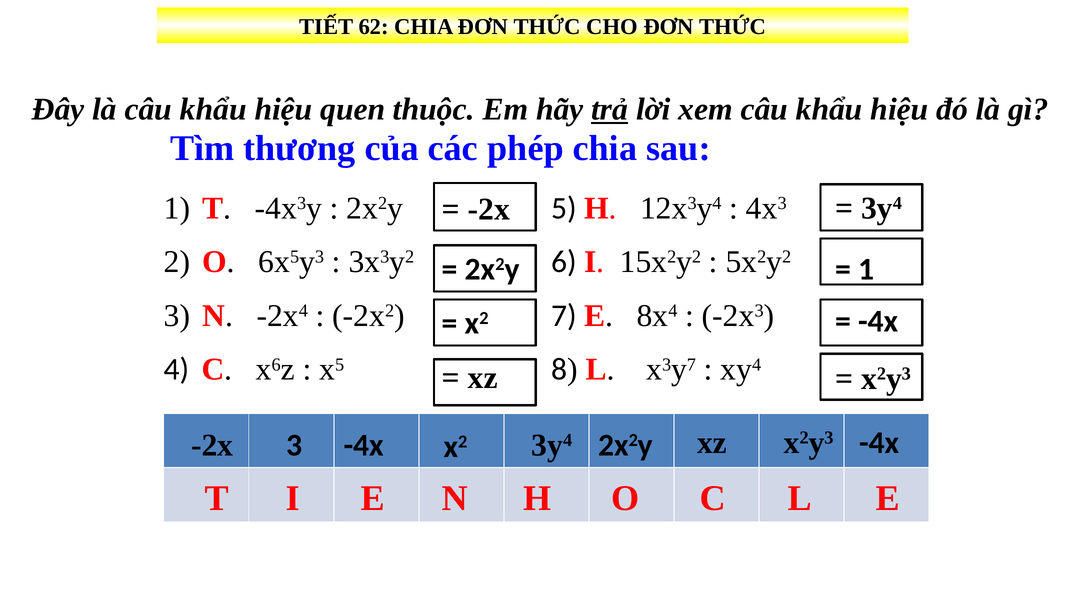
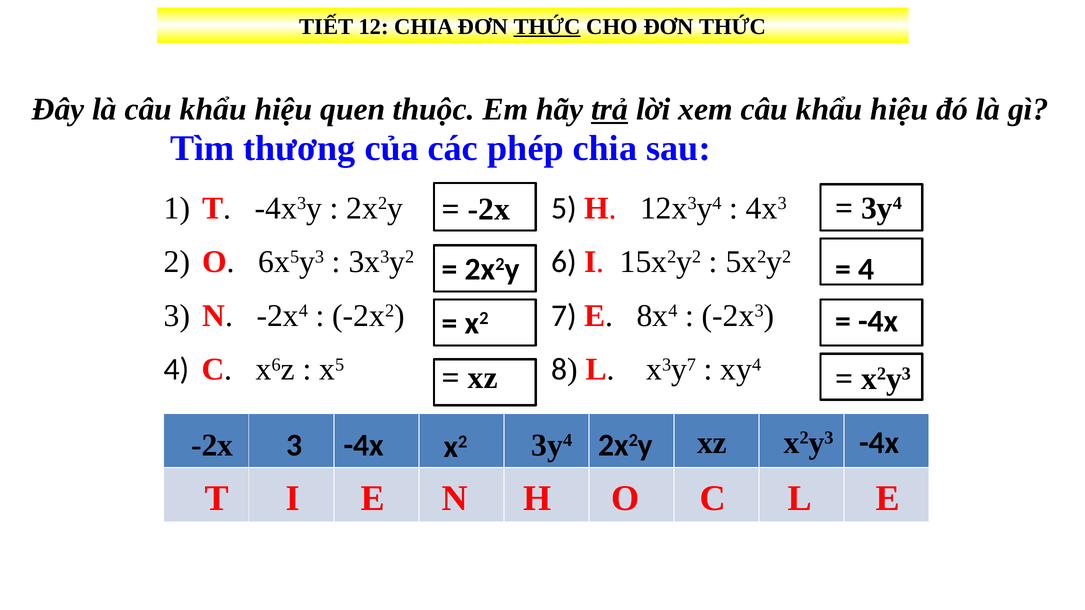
62: 62 -> 12
THỨC at (547, 27) underline: none -> present
1 at (866, 269): 1 -> 4
